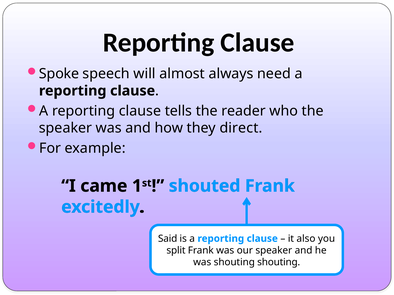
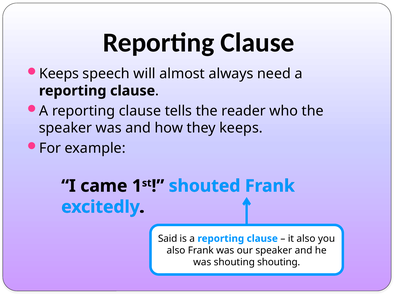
Spoke at (59, 74): Spoke -> Keeps
they direct: direct -> keeps
split at (176, 251): split -> also
